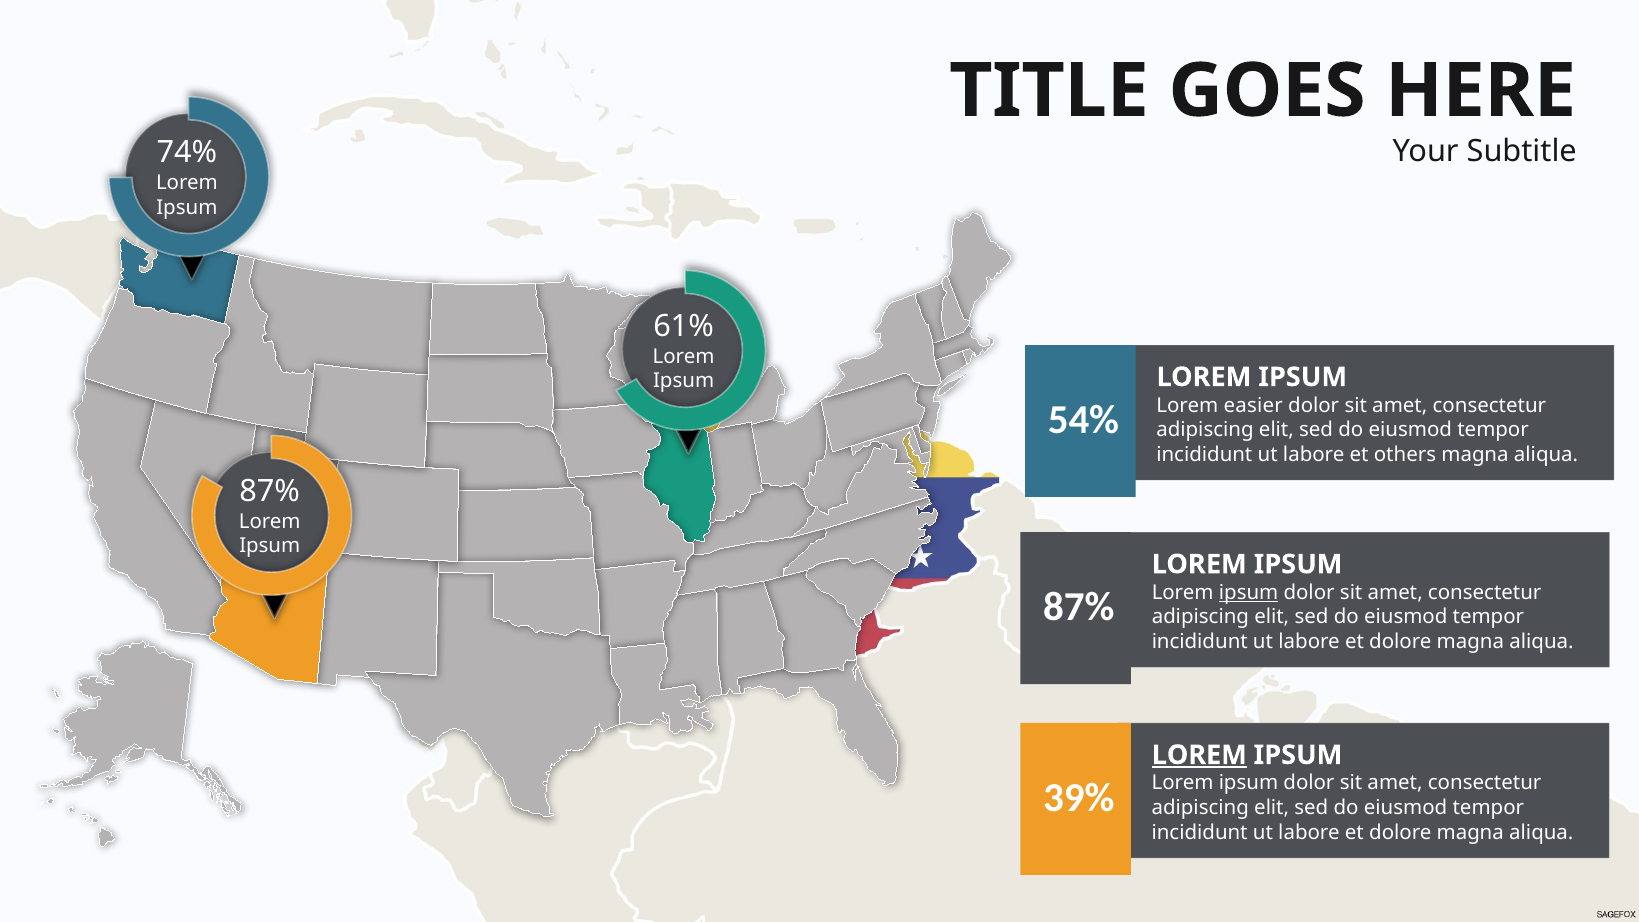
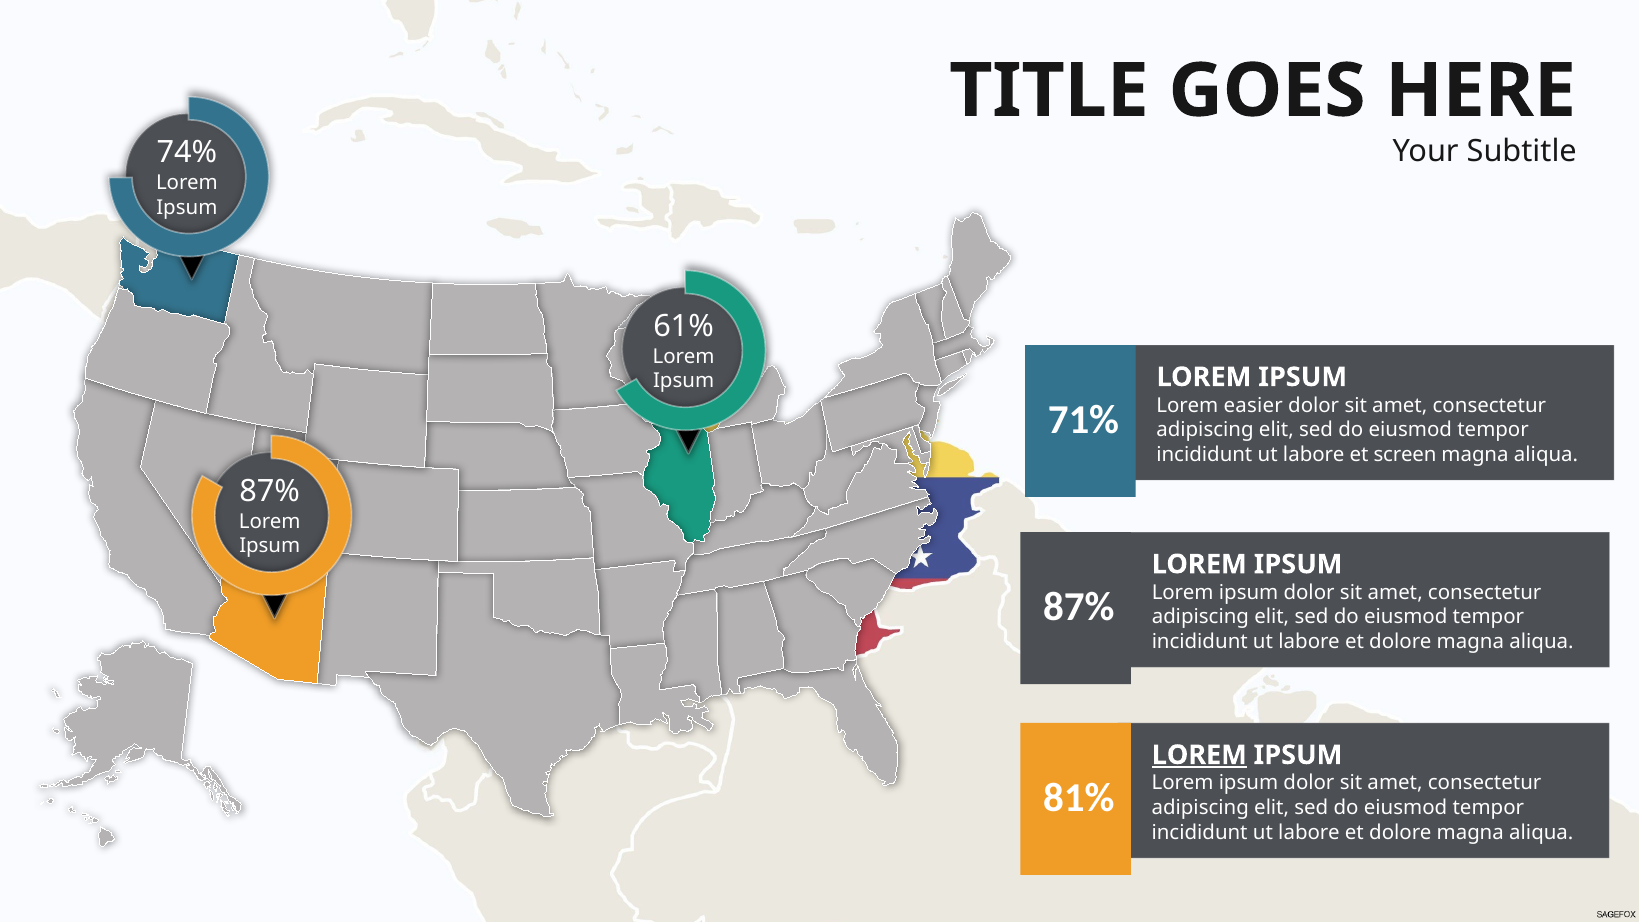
54%: 54% -> 71%
others: others -> screen
ipsum at (1249, 592) underline: present -> none
39%: 39% -> 81%
